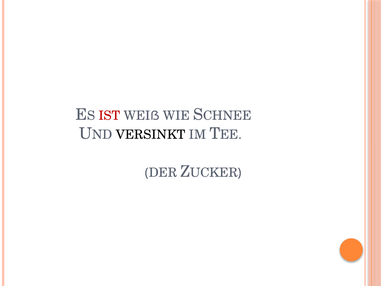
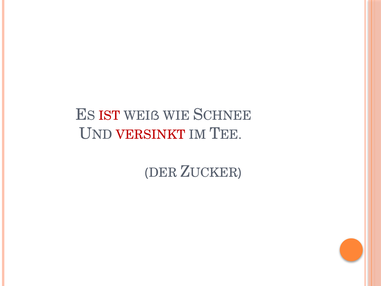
VERSINKT colour: black -> red
